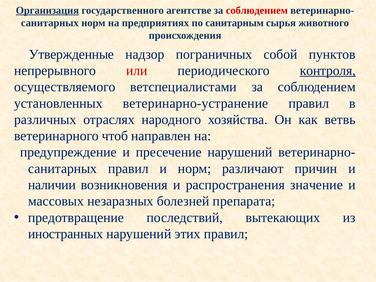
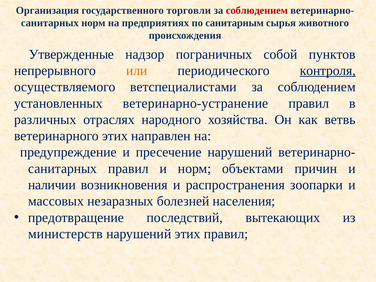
Организация underline: present -> none
агентстве: агентстве -> торговли
или colour: red -> orange
ветеринарного чтоб: чтоб -> этих
различают: различают -> объектами
значение: значение -> зоопарки
препарата: препарата -> населения
иностранных: иностранных -> министерств
